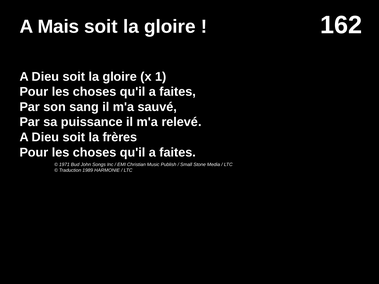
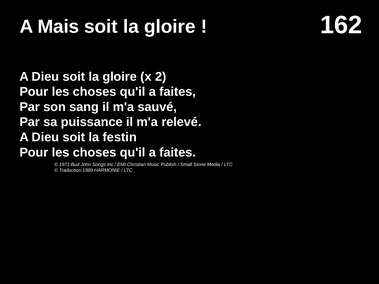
1: 1 -> 2
frères: frères -> festin
